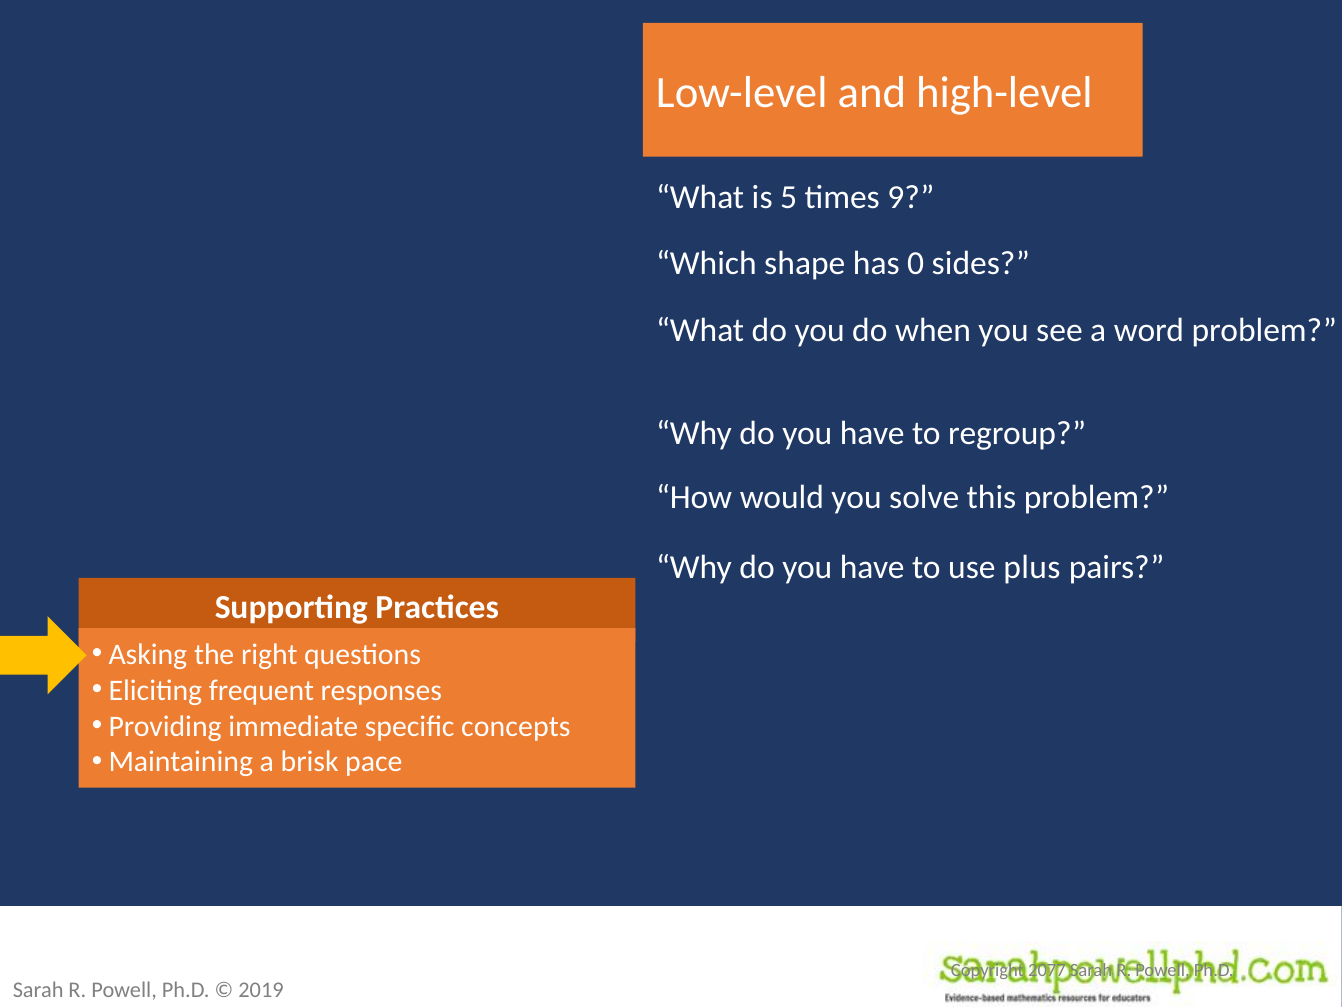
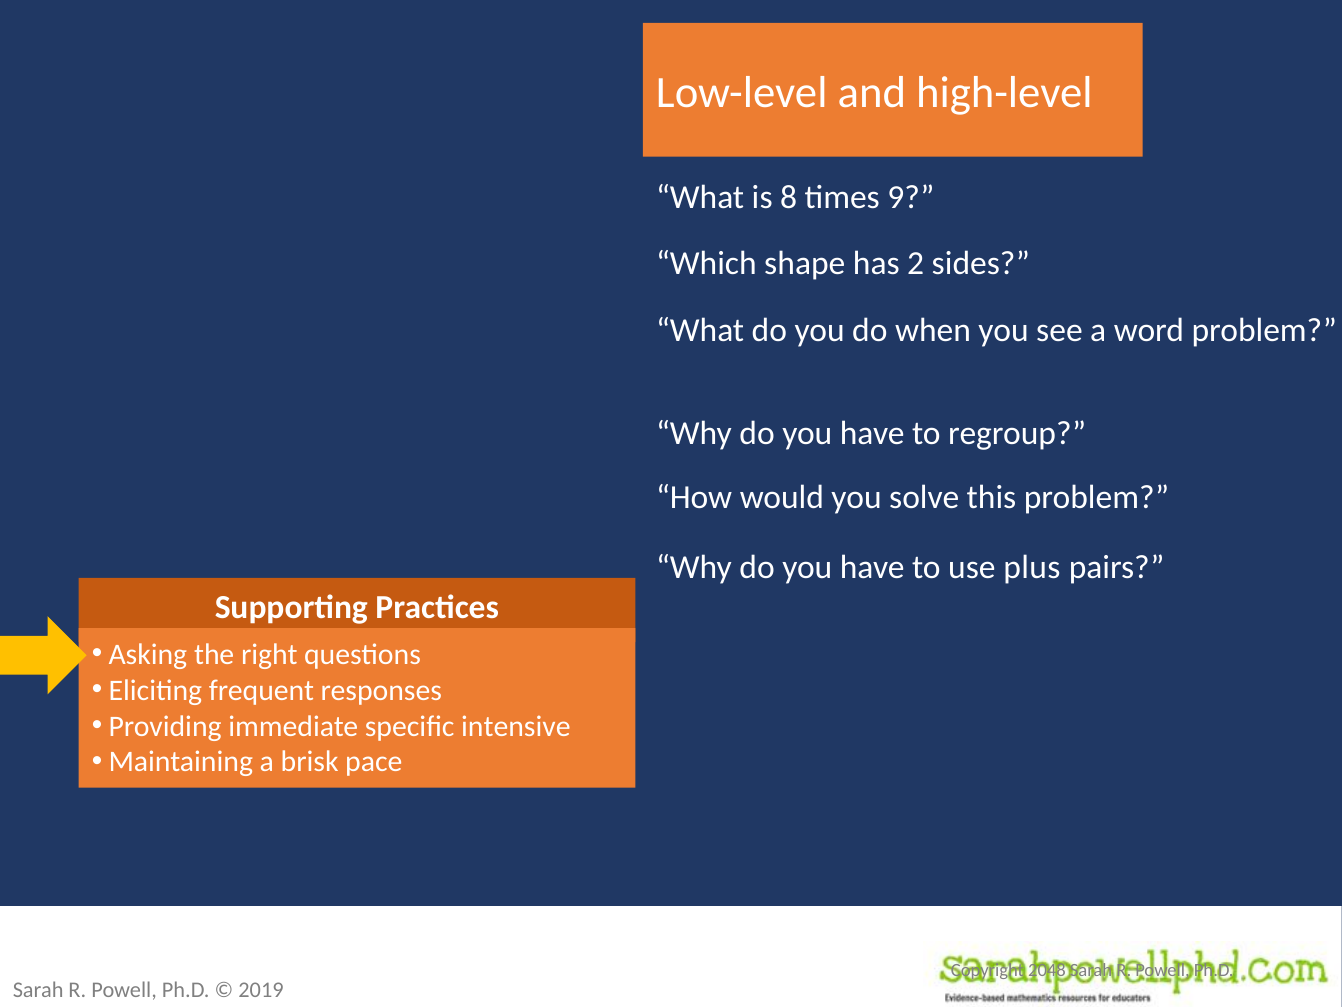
5: 5 -> 8
0: 0 -> 2
concepts: concepts -> intensive
2077: 2077 -> 2048
